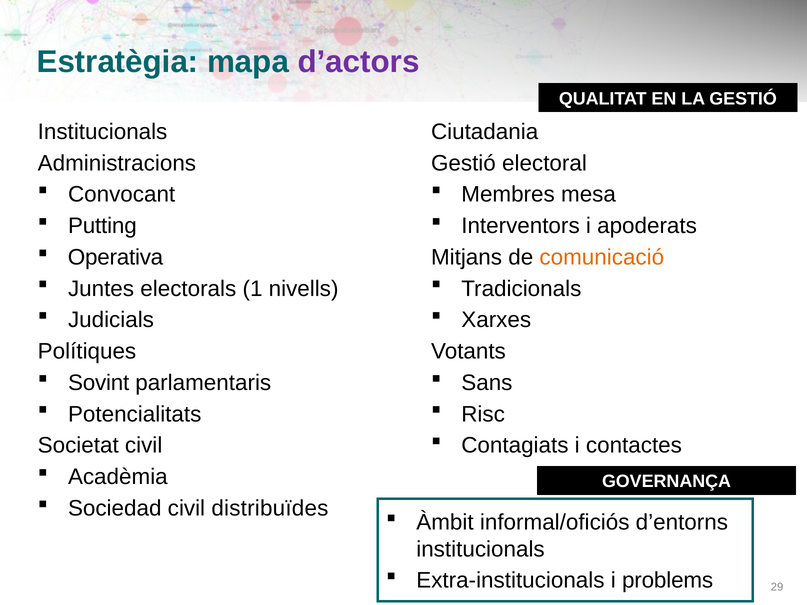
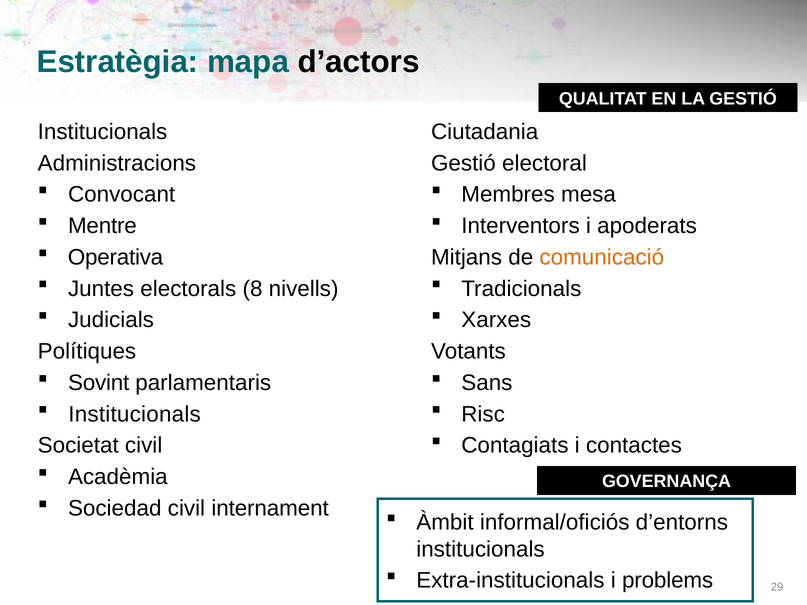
d’actors colour: purple -> black
Putting: Putting -> Mentre
1: 1 -> 8
Potencialitats at (135, 414): Potencialitats -> Institucionals
distribuïdes: distribuïdes -> internament
